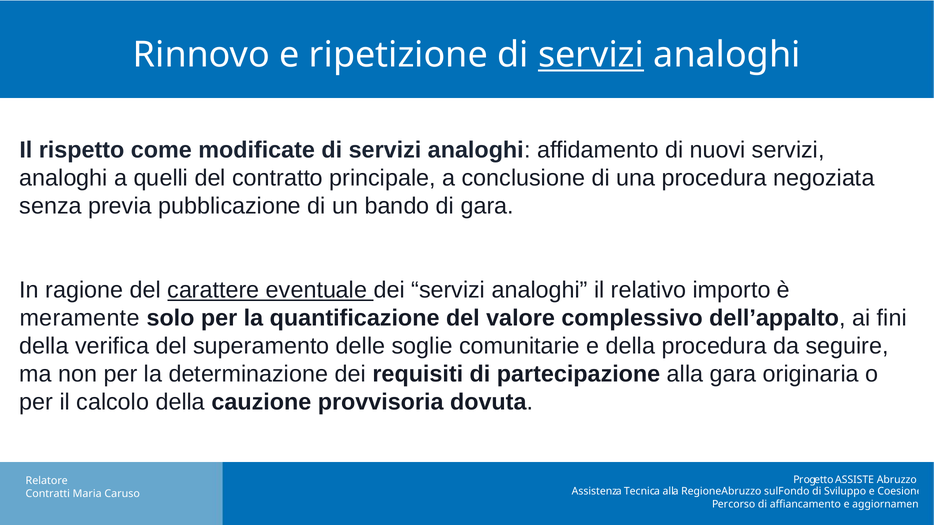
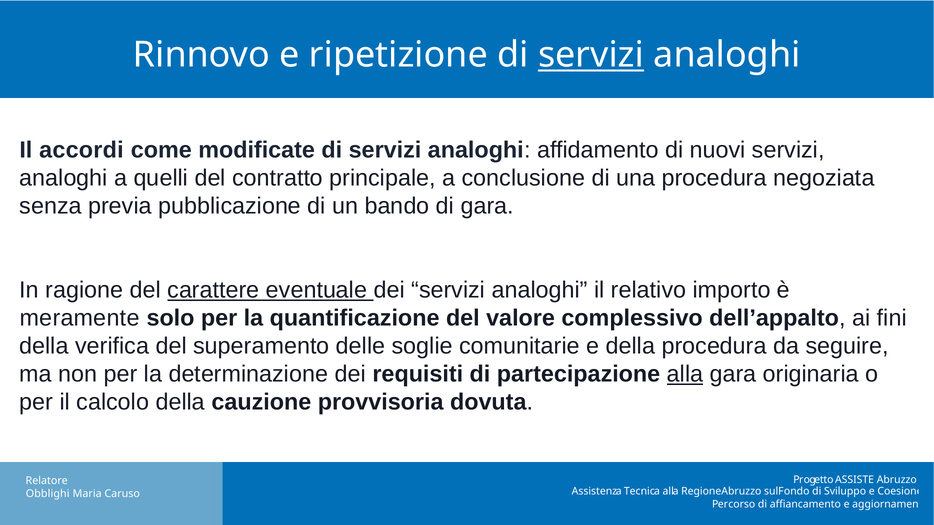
rispetto: rispetto -> accordi
alla at (685, 374) underline: none -> present
Contratti: Contratti -> Obblighi
